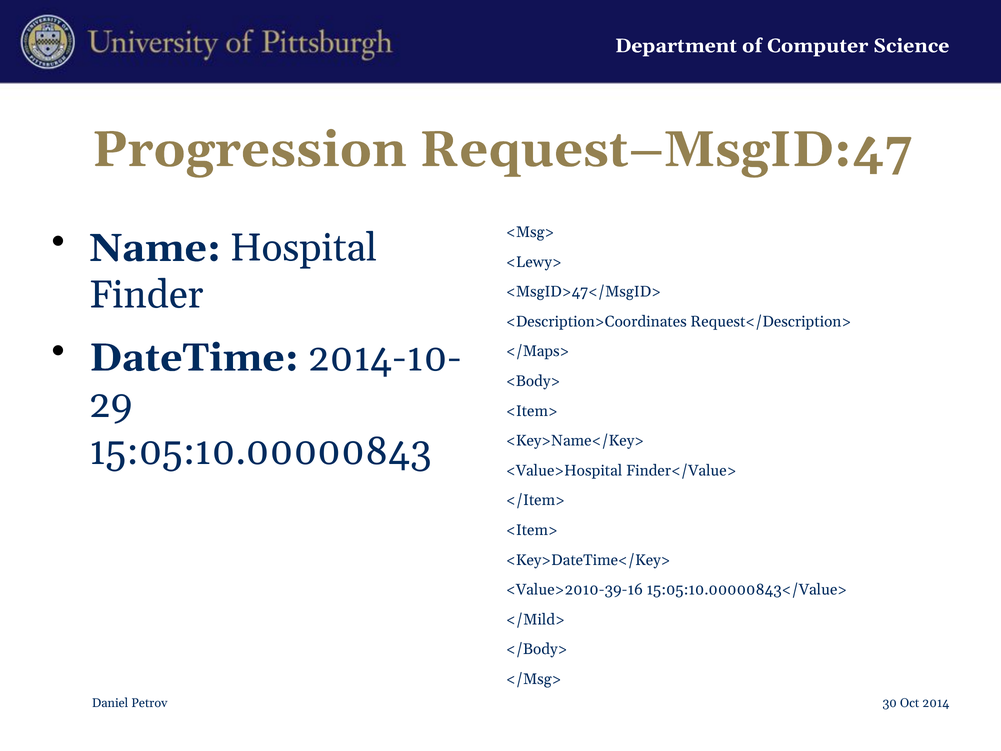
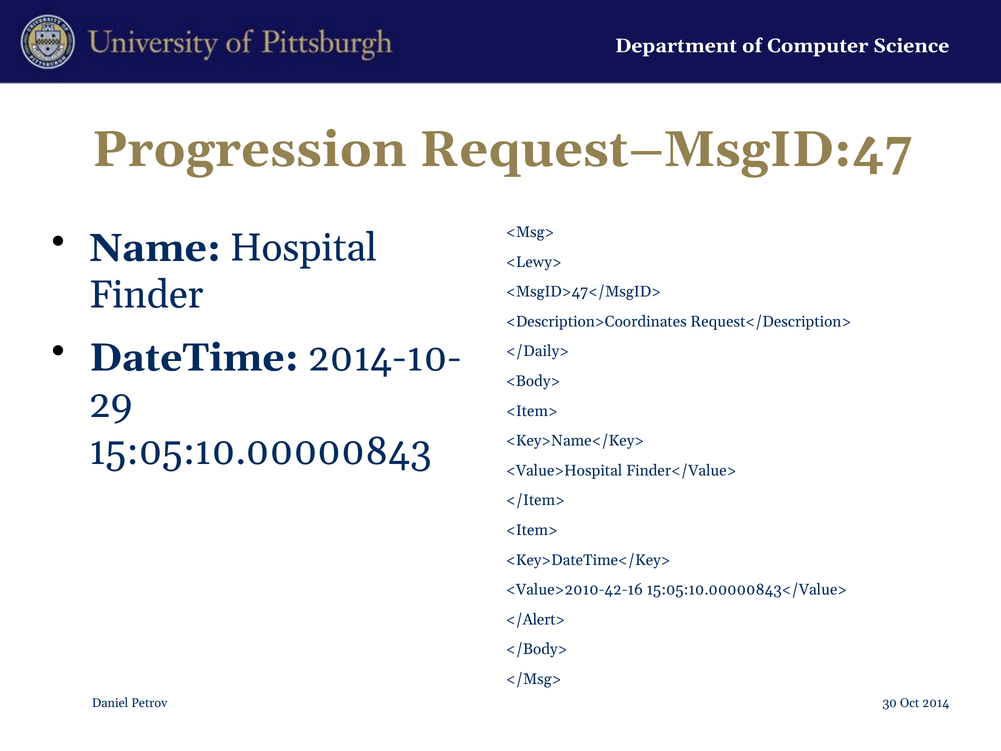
</Maps>: </Maps> -> </Daily>
<Value>2010-39-16: <Value>2010-39-16 -> <Value>2010-42-16
</Mild>: </Mild> -> </Alert>
